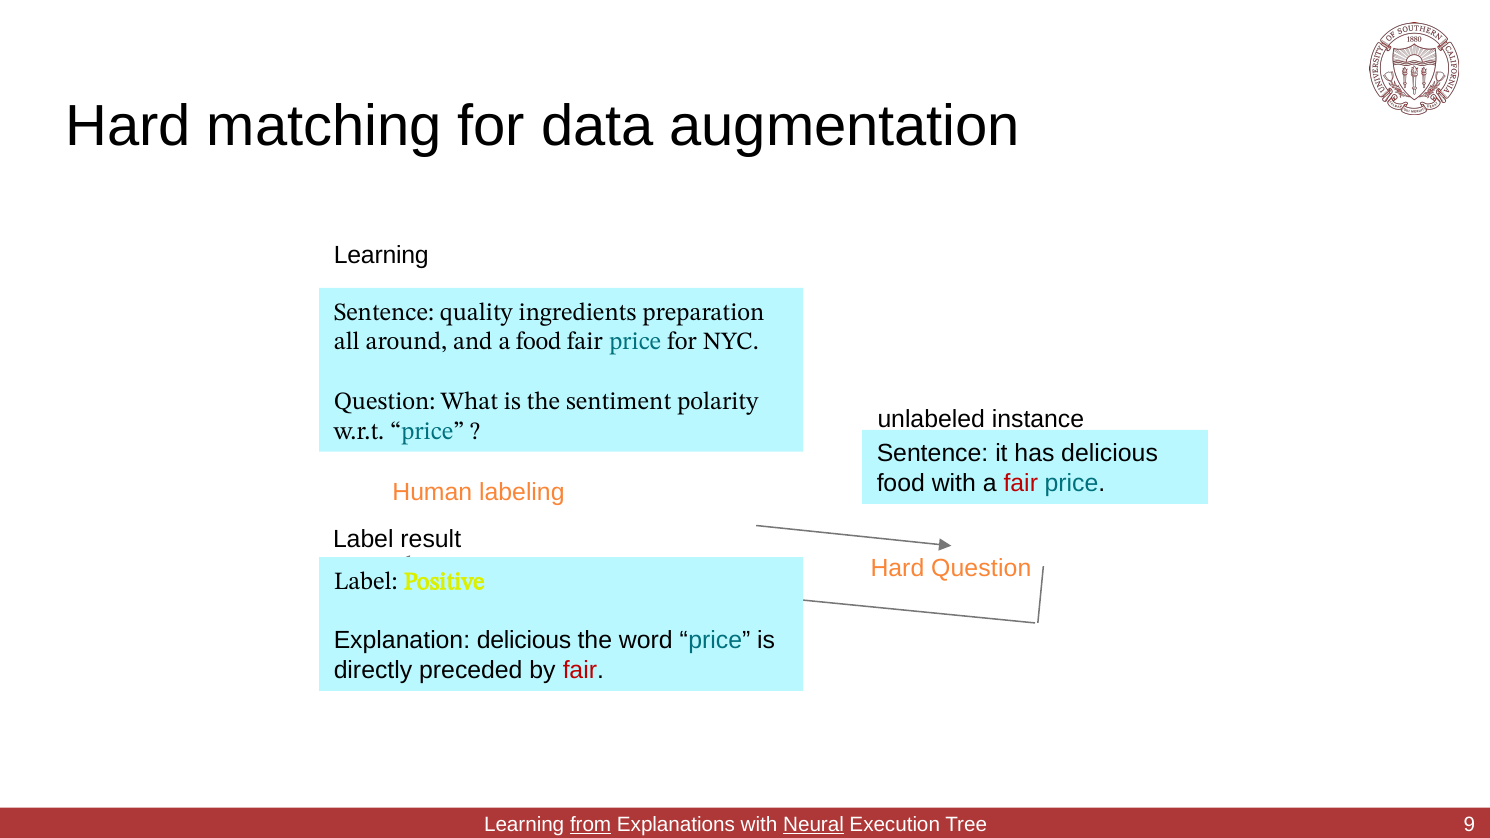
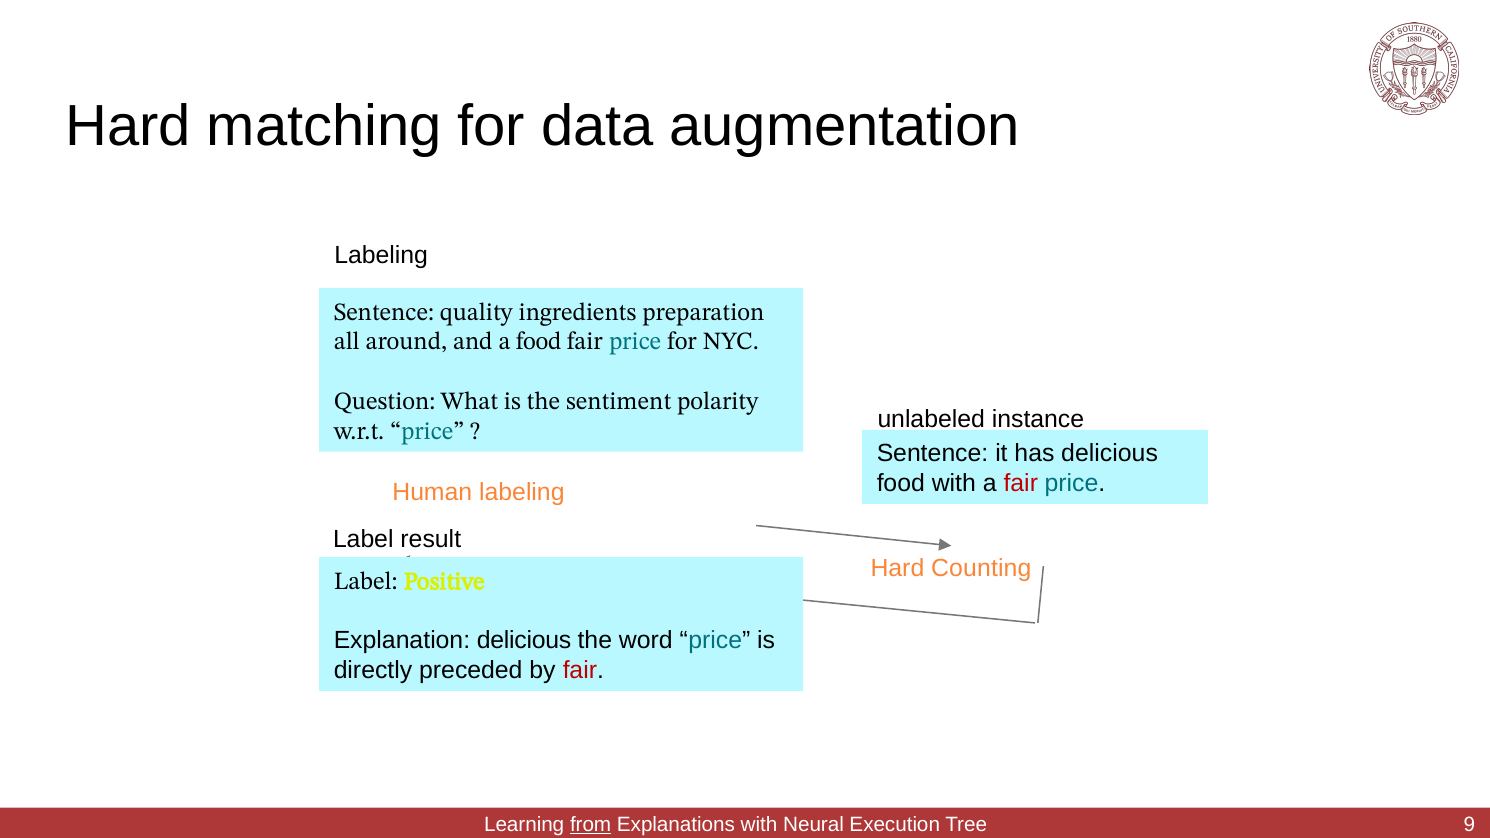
Learning at (381, 256): Learning -> Labeling
Hard Question: Question -> Counting
Neural underline: present -> none
